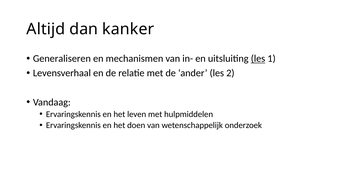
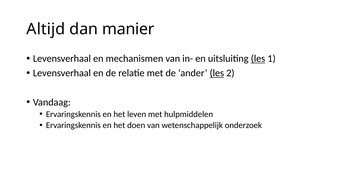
kanker: kanker -> manier
Generaliseren at (62, 59): Generaliseren -> Levensverhaal
les at (217, 73) underline: none -> present
